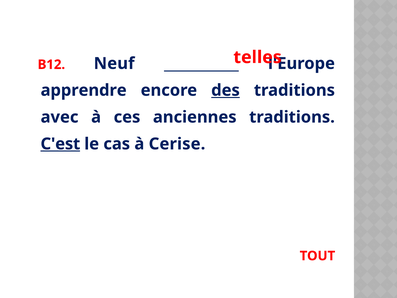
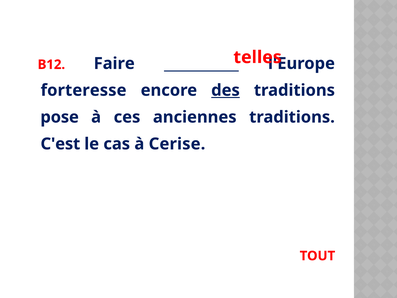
Neuf: Neuf -> Faire
apprendre: apprendre -> forteresse
avec: avec -> pose
C'est underline: present -> none
